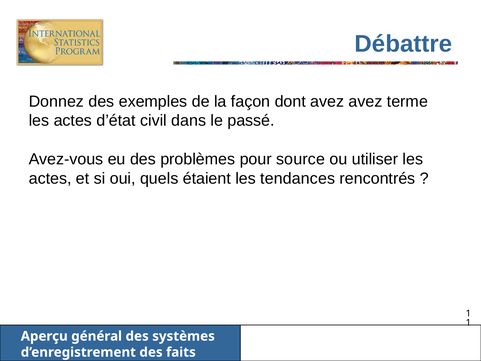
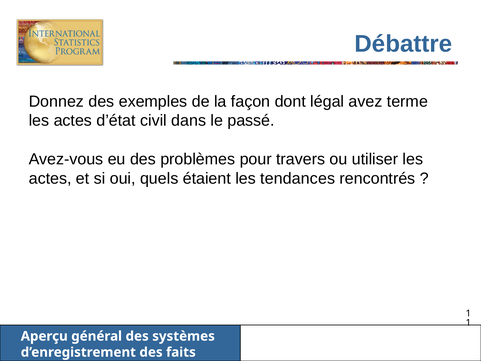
dont avez: avez -> légal
source: source -> travers
